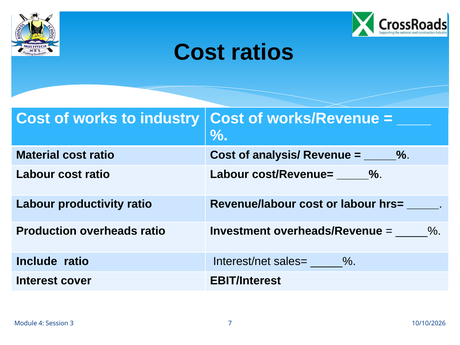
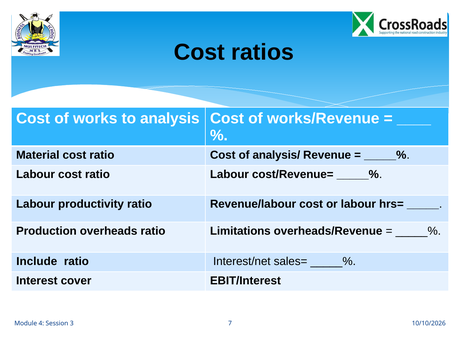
industry: industry -> analysis
Investment: Investment -> Limitations
